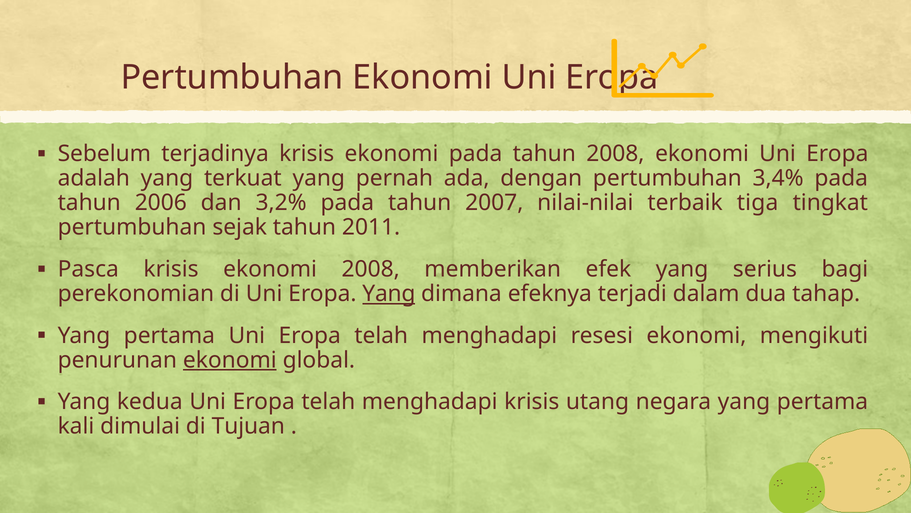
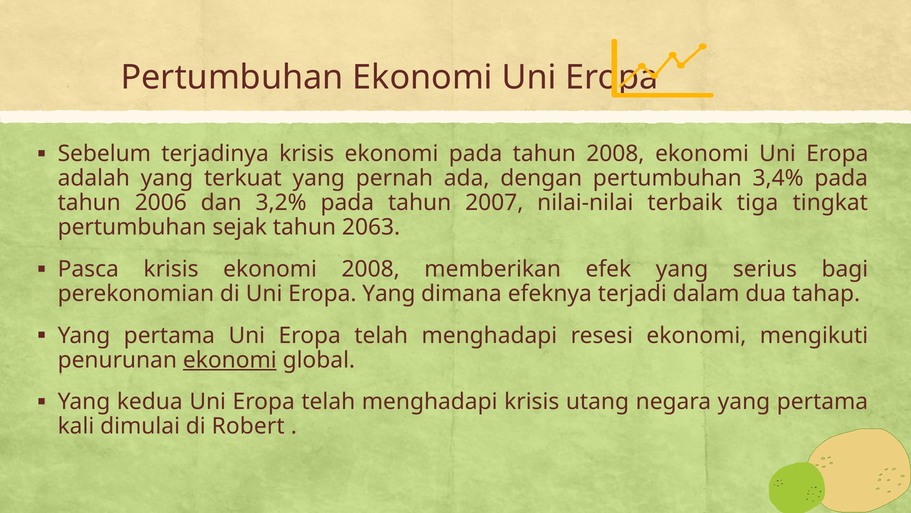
2011: 2011 -> 2063
Yang at (389, 294) underline: present -> none
Tujuan: Tujuan -> Robert
